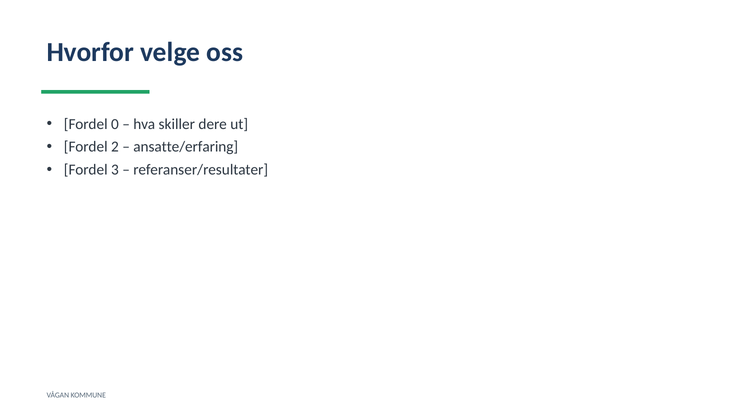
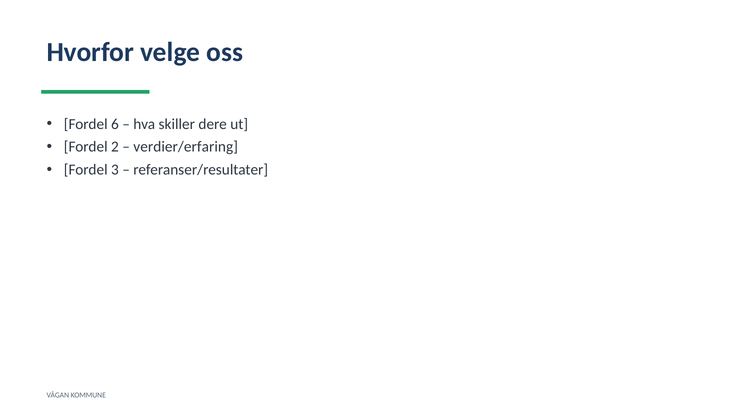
0: 0 -> 6
ansatte/erfaring: ansatte/erfaring -> verdier/erfaring
